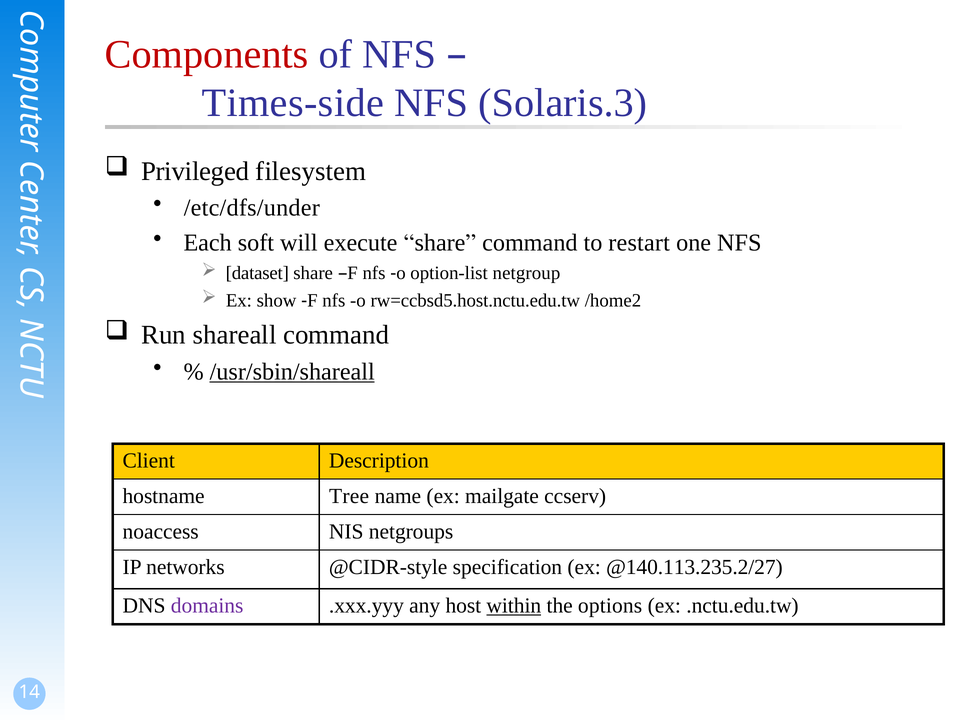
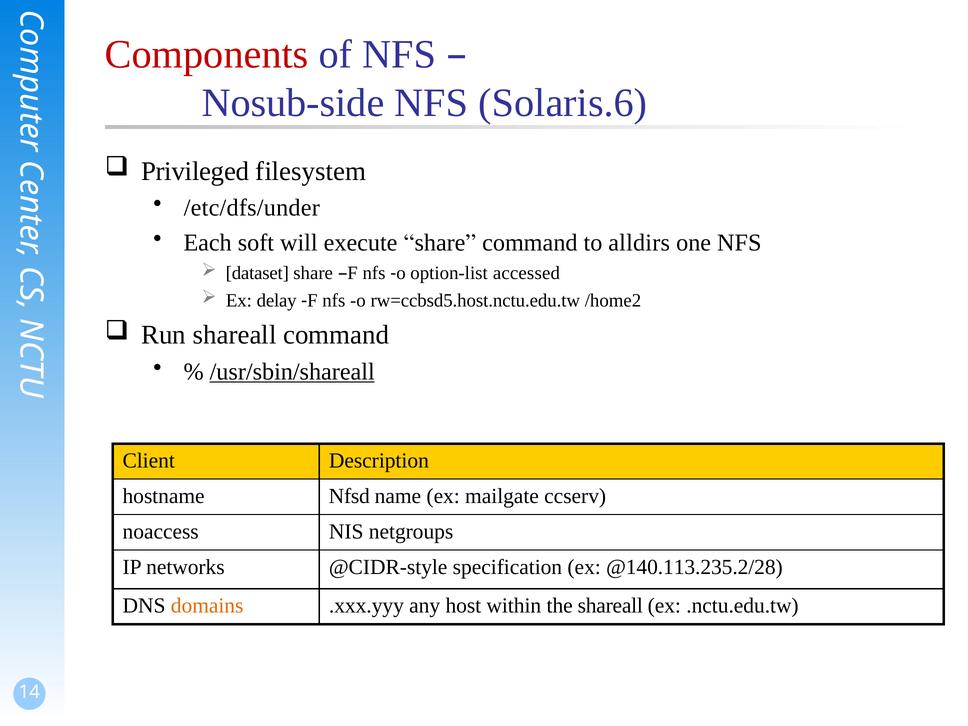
Times-side: Times-side -> Nosub-side
Solaris.3: Solaris.3 -> Solaris.6
restart: restart -> alldirs
netgroup: netgroup -> accessed
show: show -> delay
Tree: Tree -> Nfsd
@140.113.235.2/27: @140.113.235.2/27 -> @140.113.235.2/28
domains colour: purple -> orange
within underline: present -> none
the options: options -> shareall
